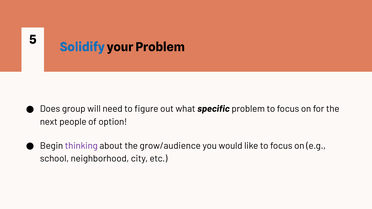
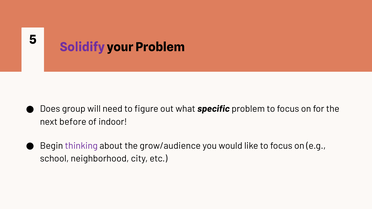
Solidify colour: blue -> purple
people: people -> before
option: option -> indoor
